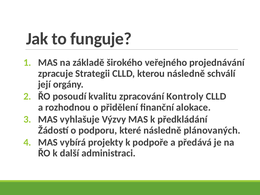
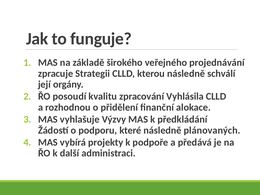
Kontroly: Kontroly -> Vyhlásila
